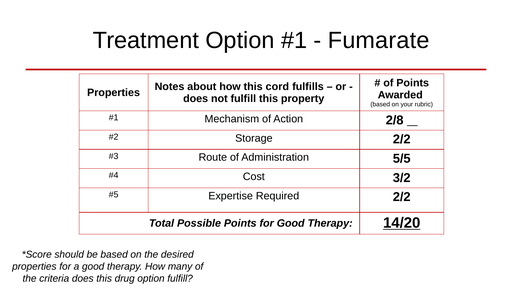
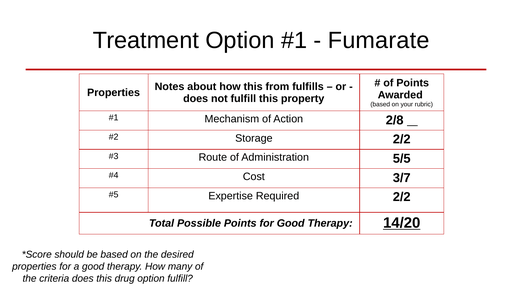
cord: cord -> from
3/2: 3/2 -> 3/7
